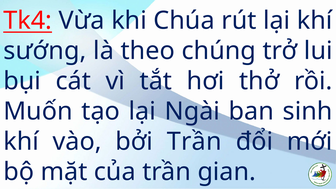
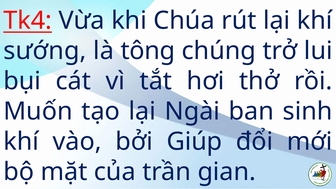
theo: theo -> tông
bởi Trần: Trần -> Giúp
